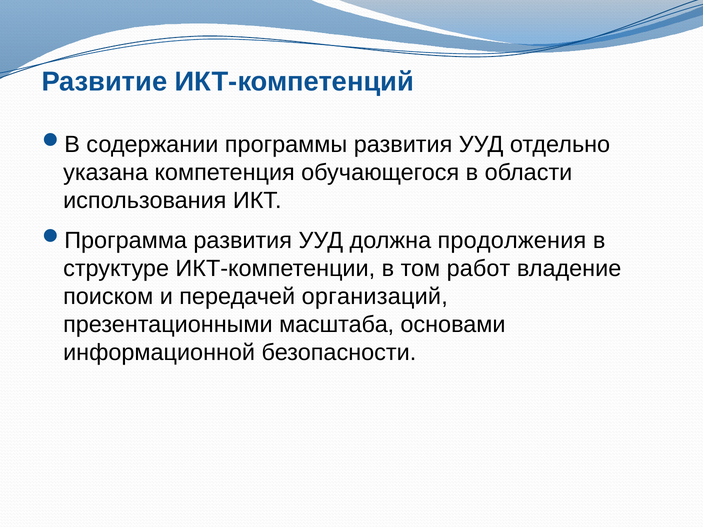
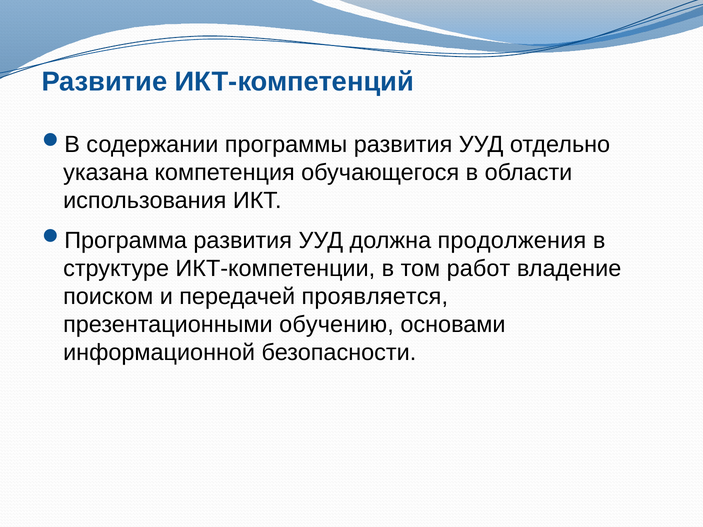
организаций: организаций -> проявляется
масштаба: масштаба -> обучению
